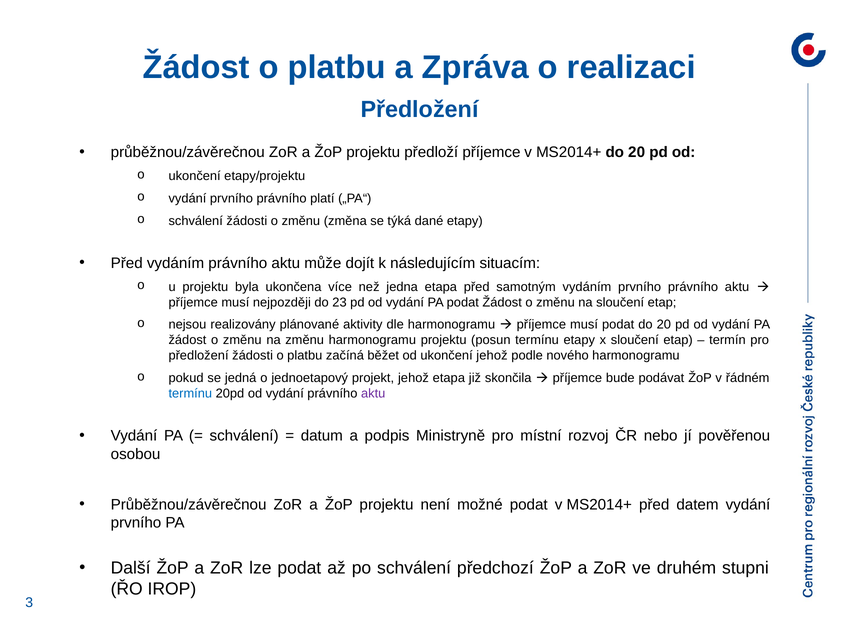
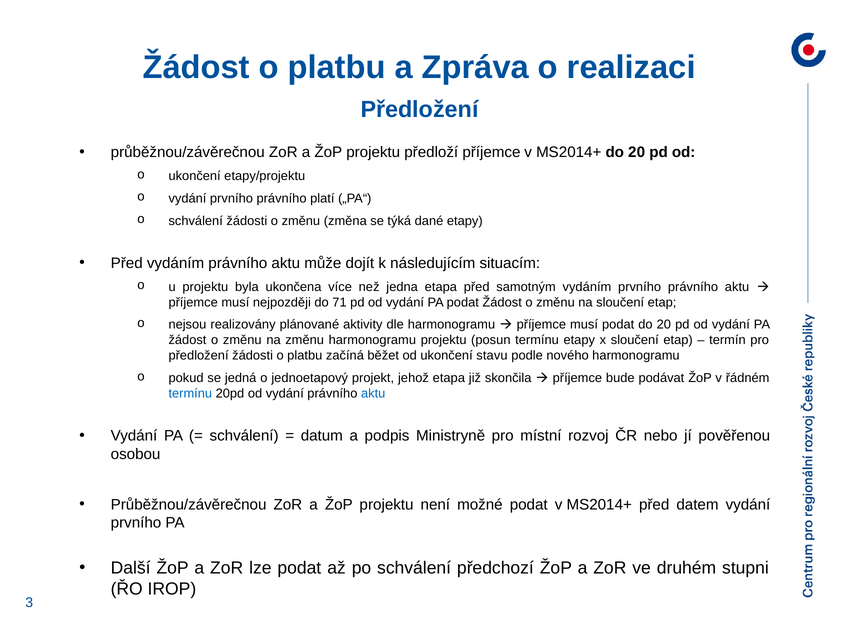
23: 23 -> 71
ukončení jehož: jehož -> stavu
aktu at (373, 393) colour: purple -> blue
